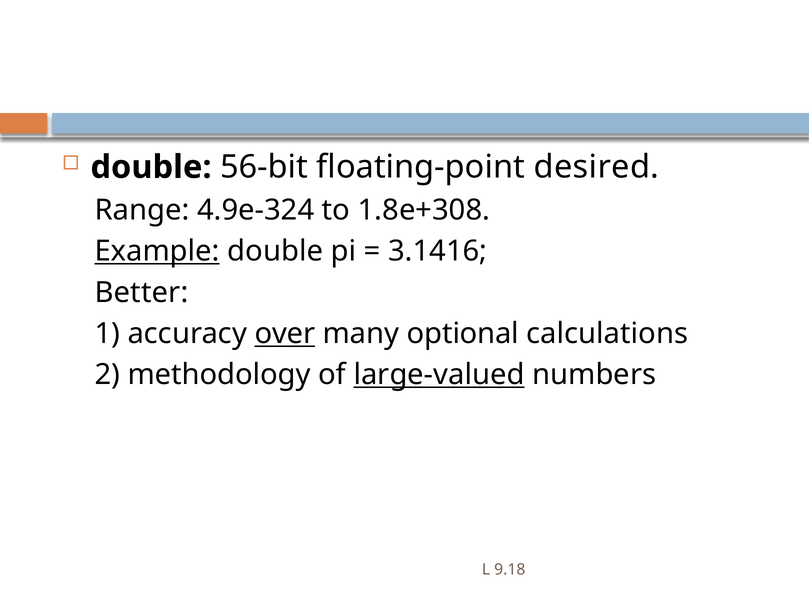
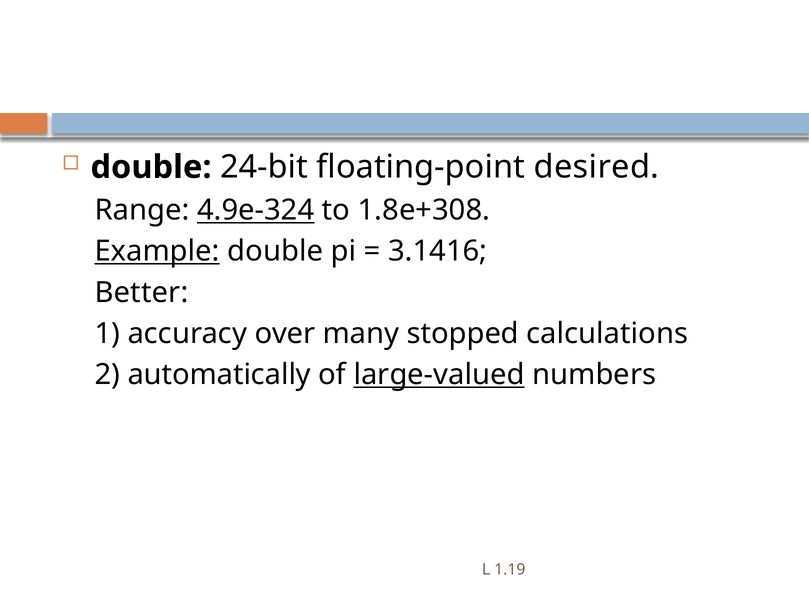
56-bit: 56-bit -> 24-bit
4.9e-324 underline: none -> present
over underline: present -> none
optional: optional -> stopped
methodology: methodology -> automatically
9.18: 9.18 -> 1.19
